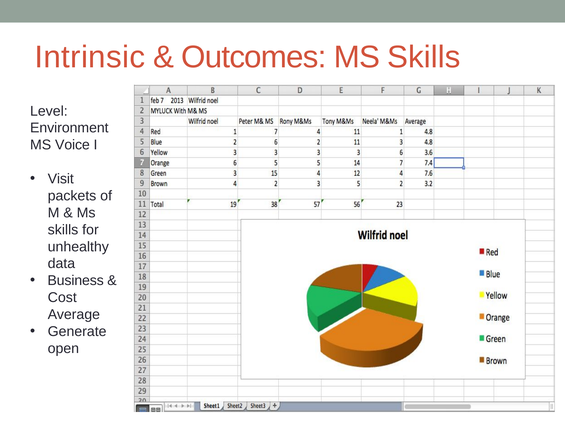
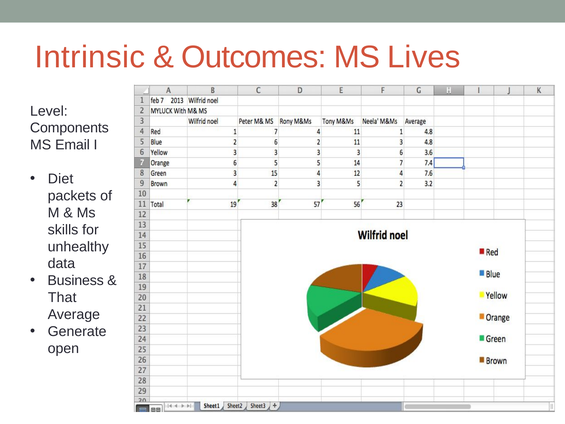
Outcomes MS Skills: Skills -> Lives
Environment: Environment -> Components
Voice: Voice -> Email
Visit: Visit -> Diet
Cost: Cost -> That
